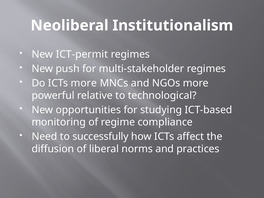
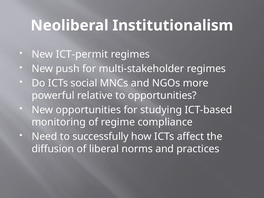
ICTs more: more -> social
to technological: technological -> opportunities
